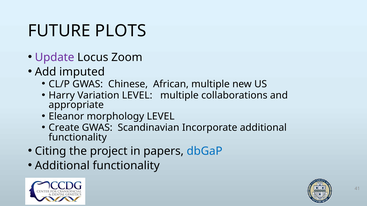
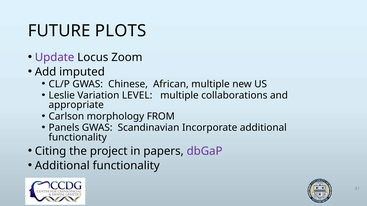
Harry: Harry -> Leslie
Eleanor: Eleanor -> Carlson
morphology LEVEL: LEVEL -> FROM
Create: Create -> Panels
dbGaP colour: blue -> purple
